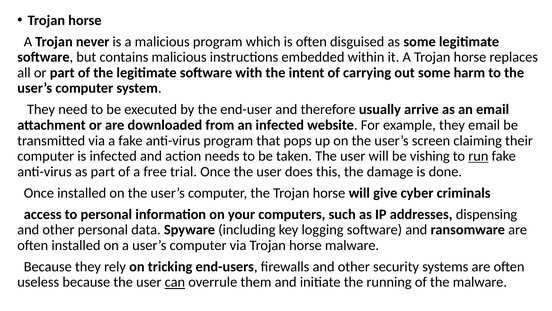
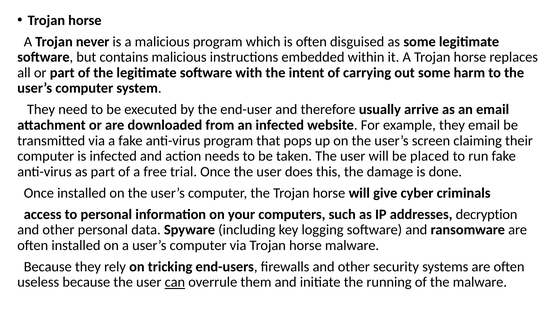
vishing: vishing -> placed
run underline: present -> none
dispensing: dispensing -> decryption
